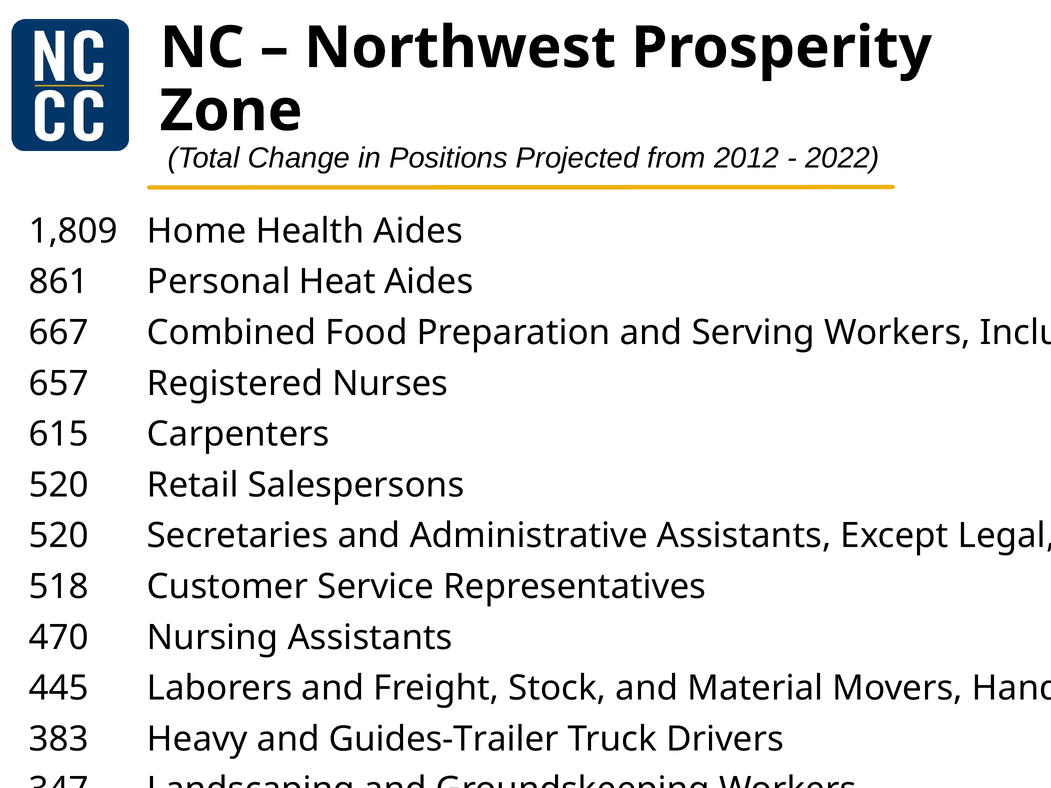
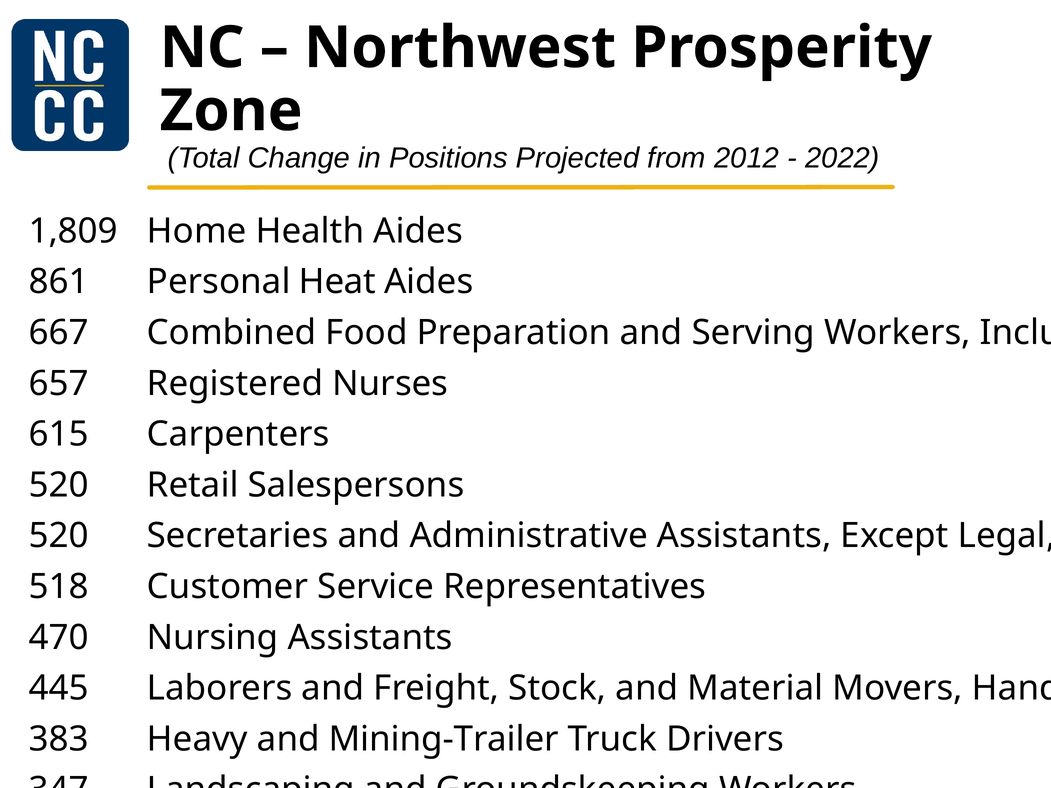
Guides-Trailer: Guides-Trailer -> Mining-Trailer
